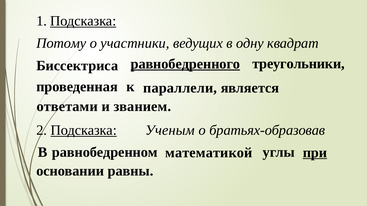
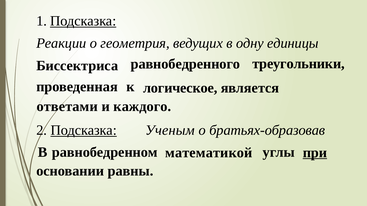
Потому: Потому -> Реакции
участники: участники -> геометрия
квадрат: квадрат -> единицы
равнобедренного underline: present -> none
параллели: параллели -> логическое
званием: званием -> каждого
